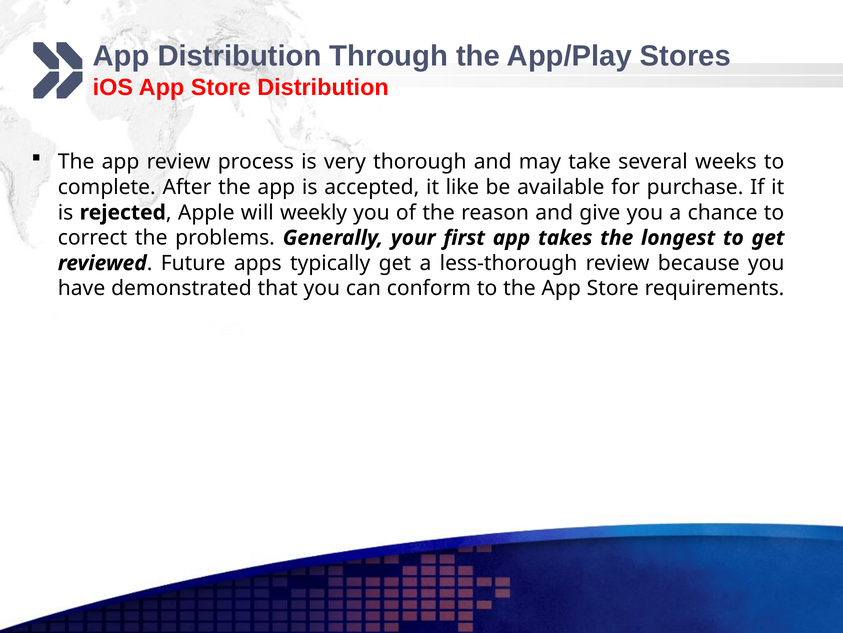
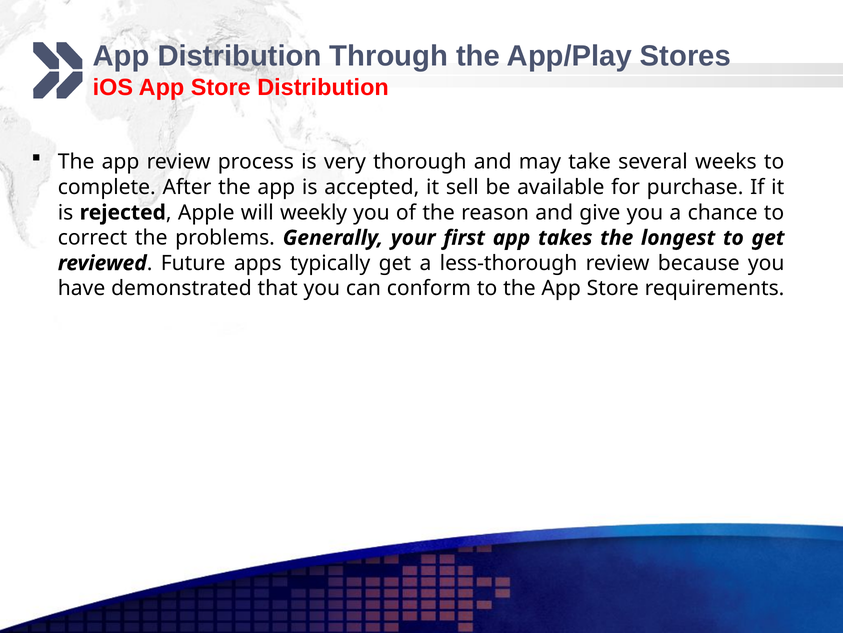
like: like -> sell
